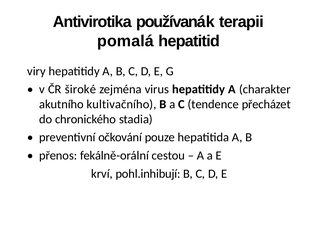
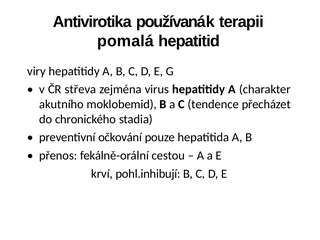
široké: široké -> střeva
kultivačního: kultivačního -> moklobemid
